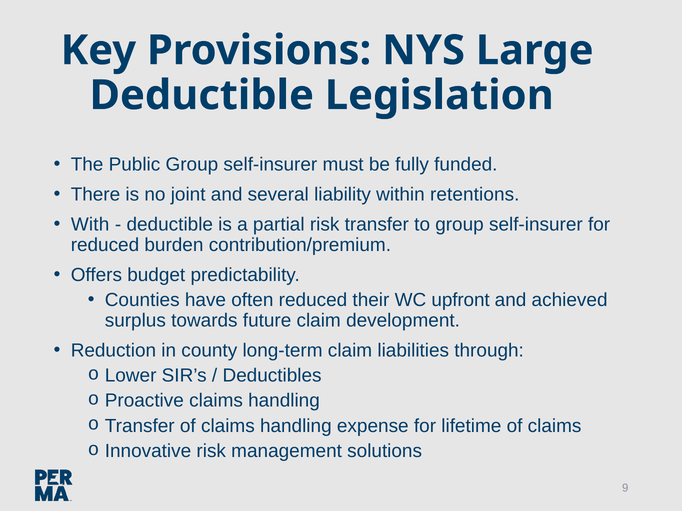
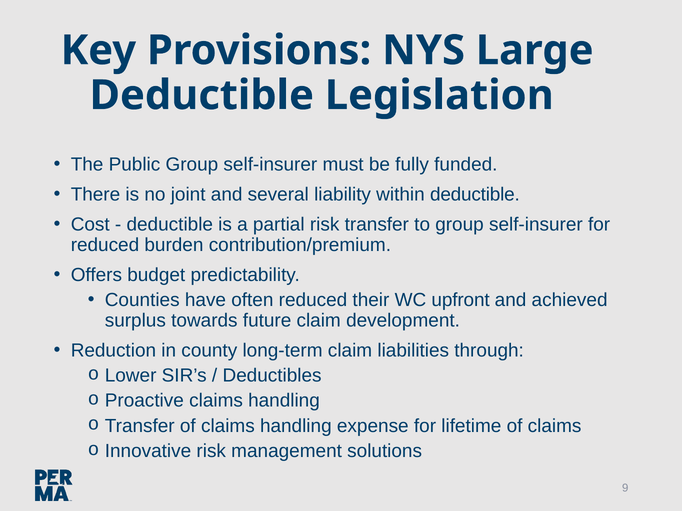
within retentions: retentions -> deductible
With: With -> Cost
